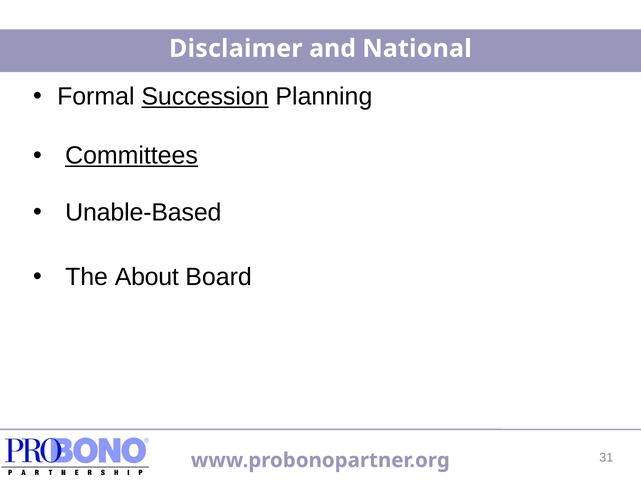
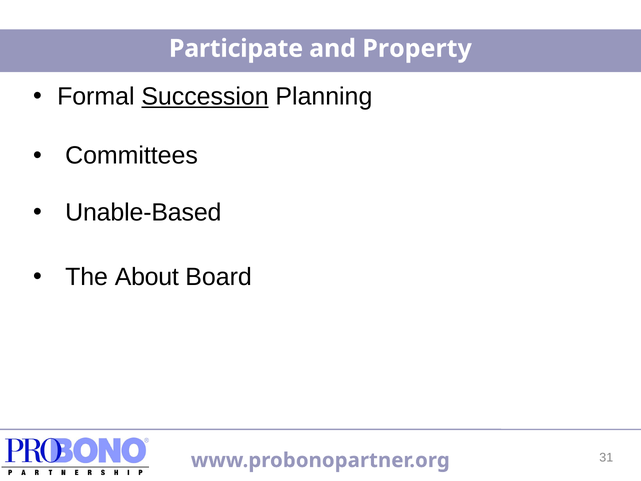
Disclaimer: Disclaimer -> Participate
National: National -> Property
Committees underline: present -> none
